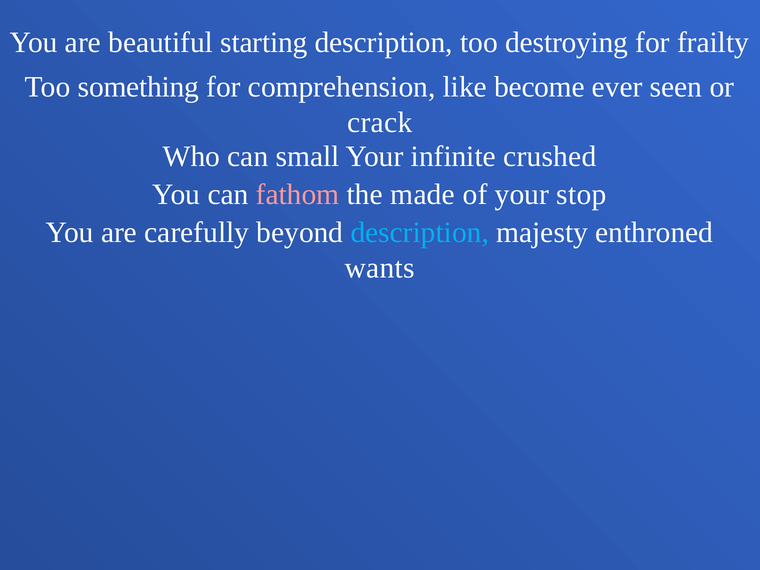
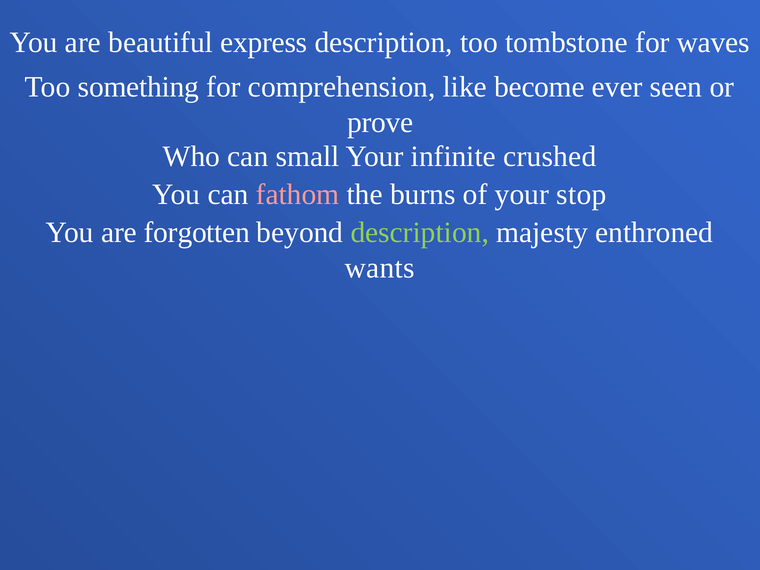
starting: starting -> express
destroying: destroying -> tombstone
frailty: frailty -> waves
crack: crack -> prove
made: made -> burns
carefully: carefully -> forgotten
description at (420, 233) colour: light blue -> light green
